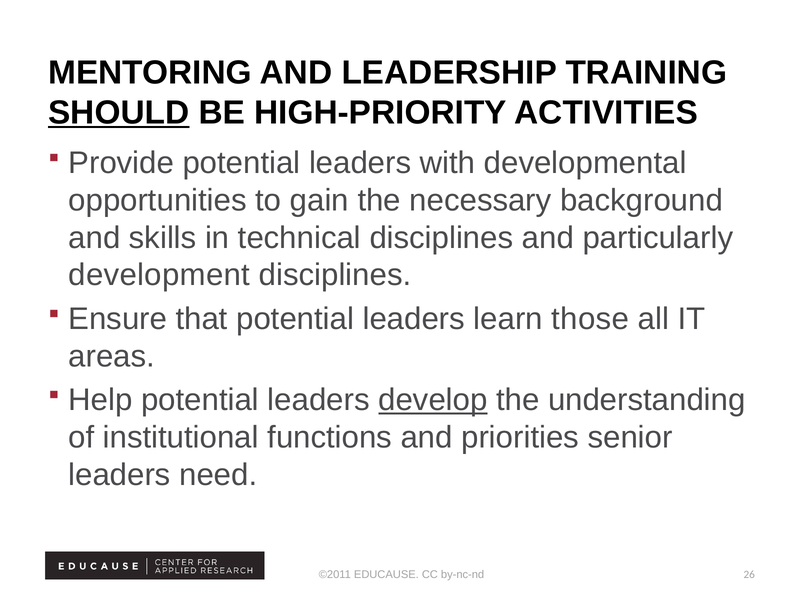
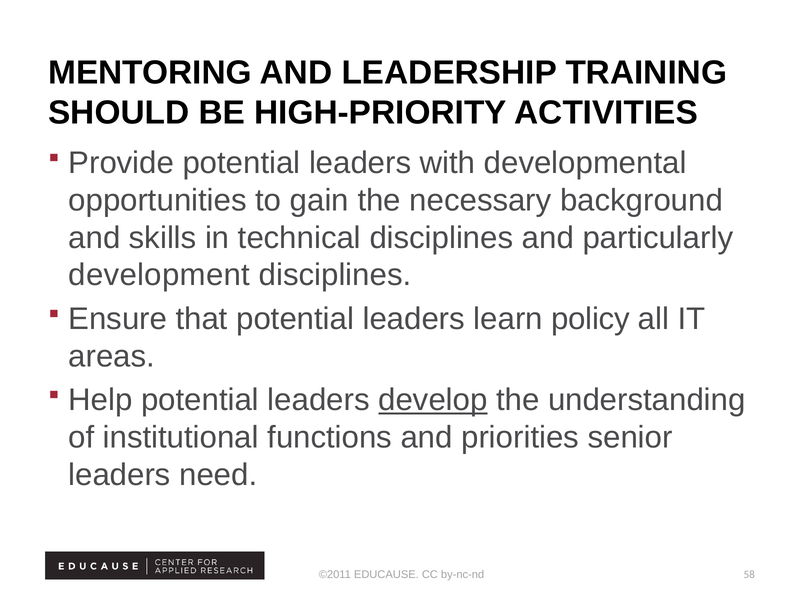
SHOULD underline: present -> none
those: those -> policy
26: 26 -> 58
